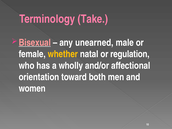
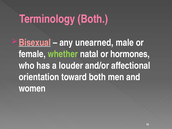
Terminology Take: Take -> Both
whether colour: yellow -> light green
regulation: regulation -> hormones
wholly: wholly -> louder
